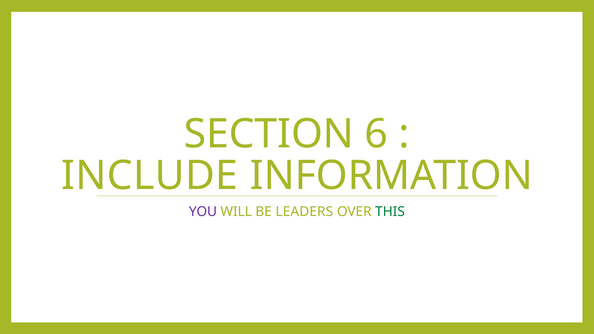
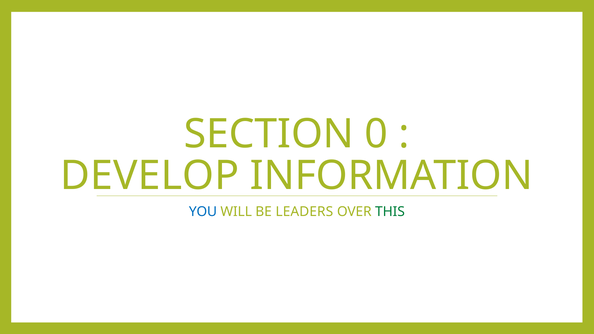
6: 6 -> 0
INCLUDE: INCLUDE -> DEVELOP
YOU colour: purple -> blue
